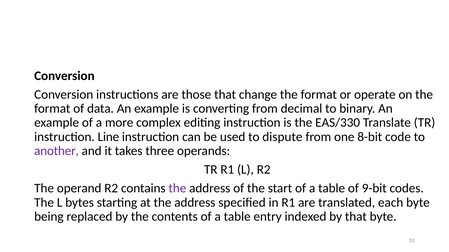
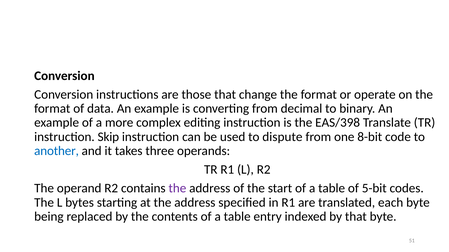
EAS/330: EAS/330 -> EAS/398
Line: Line -> Skip
another colour: purple -> blue
9-bit: 9-bit -> 5-bit
